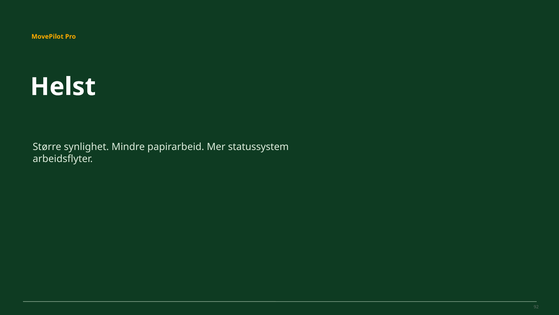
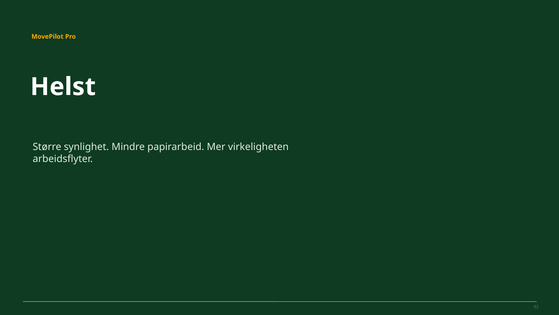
statussystem: statussystem -> virkeligheten
